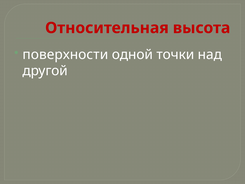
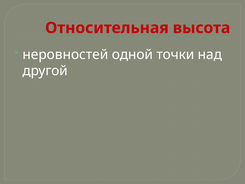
поверхности: поверхности -> неровностей
